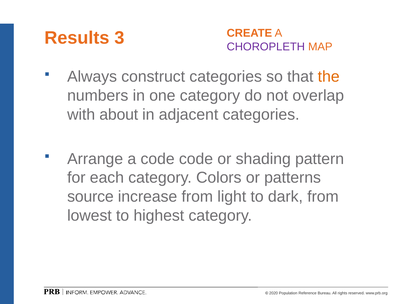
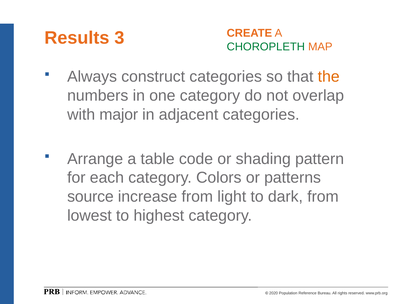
CHOROPLETH colour: purple -> green
about: about -> major
a code: code -> table
